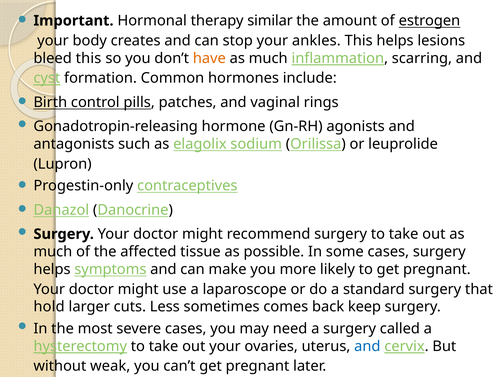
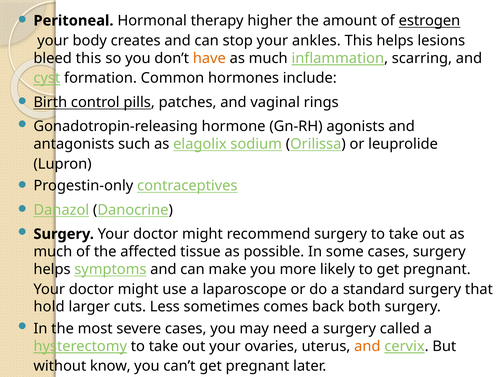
Important: Important -> Peritoneal
similar: similar -> higher
keep: keep -> both
and at (367, 346) colour: blue -> orange
weak: weak -> know
